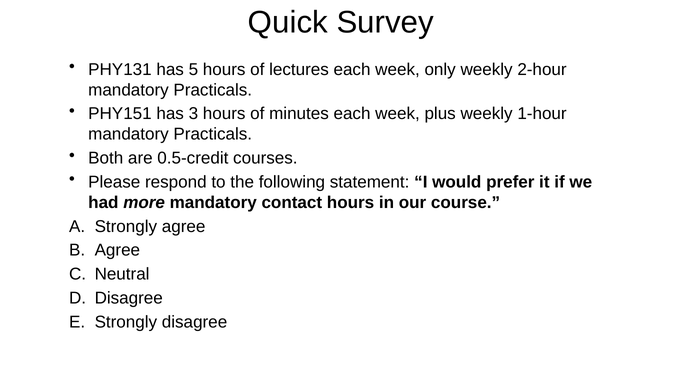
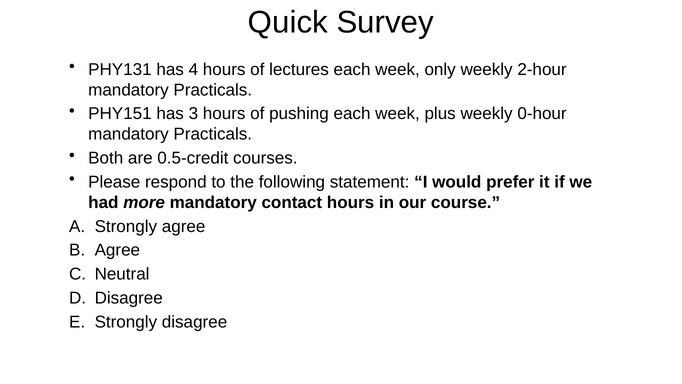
5: 5 -> 4
minutes: minutes -> pushing
1-hour: 1-hour -> 0-hour
